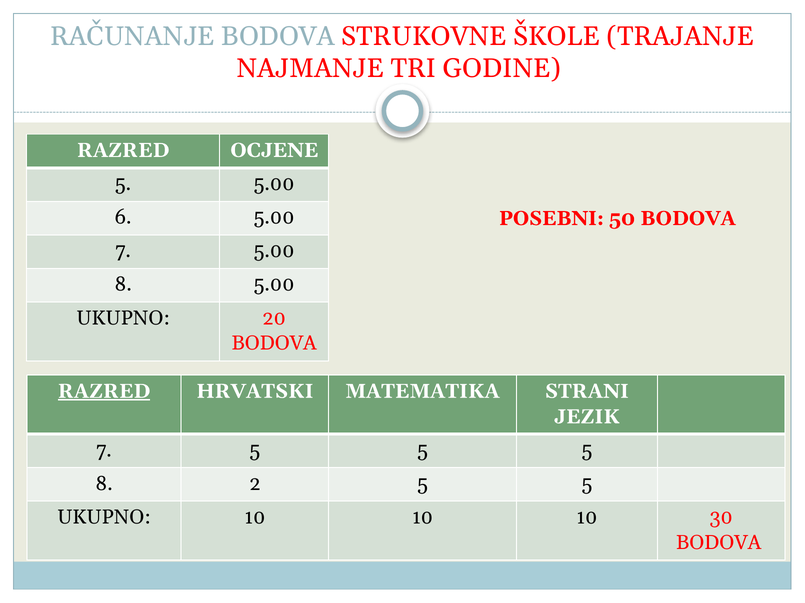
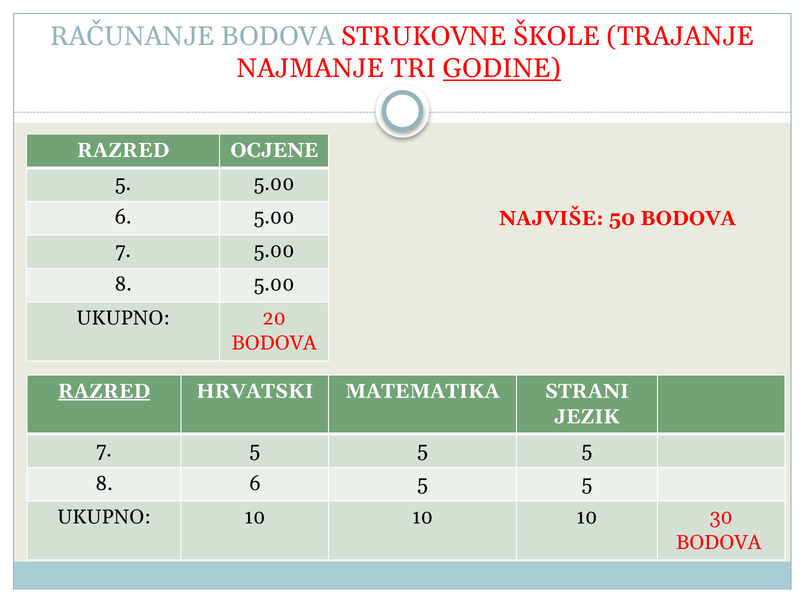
GODINE underline: none -> present
POSEBNI: POSEBNI -> NAJVIŠE
8 2: 2 -> 6
